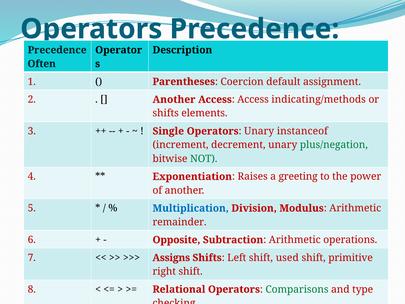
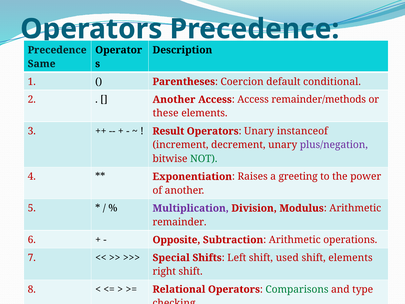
Often: Often -> Same
assignment: assignment -> conditional
indicating/methods: indicating/methods -> remainder/methods
shifts at (166, 113): shifts -> these
Single: Single -> Result
plus/negation colour: green -> purple
Multiplication colour: blue -> purple
Assigns: Assigns -> Special
shift primitive: primitive -> elements
